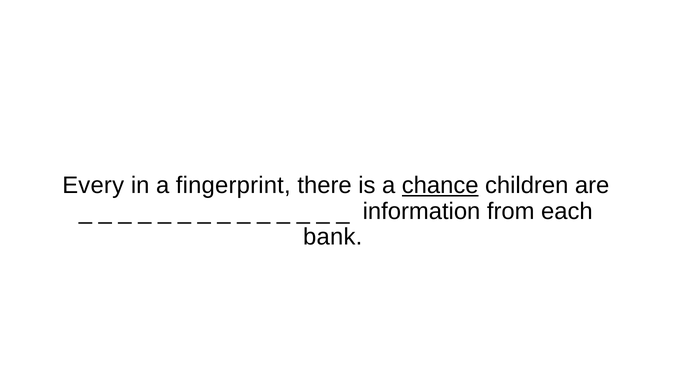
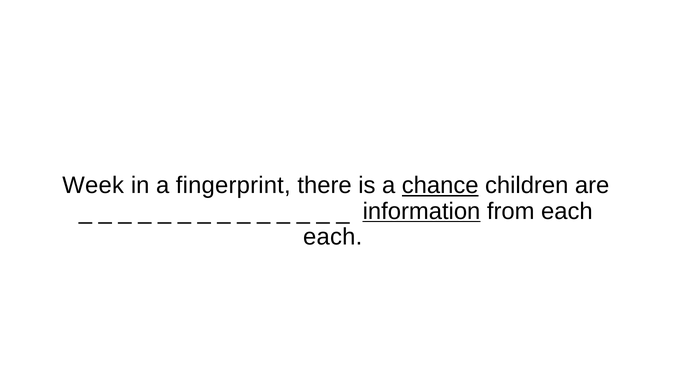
Every: Every -> Week
information underline: none -> present
bank at (333, 237): bank -> each
